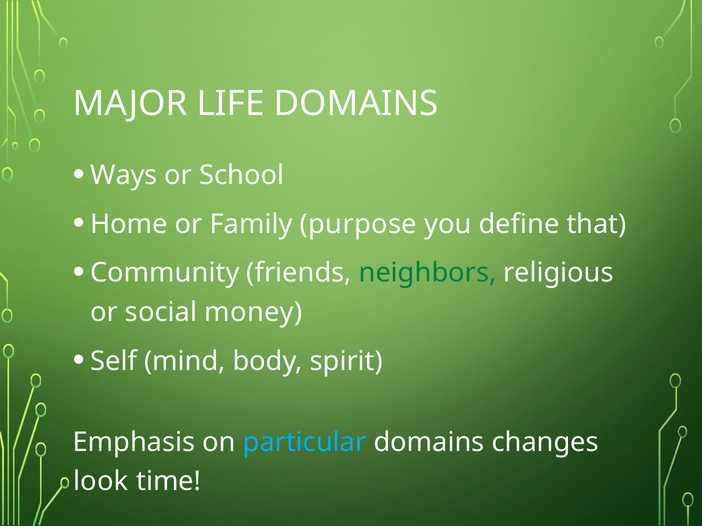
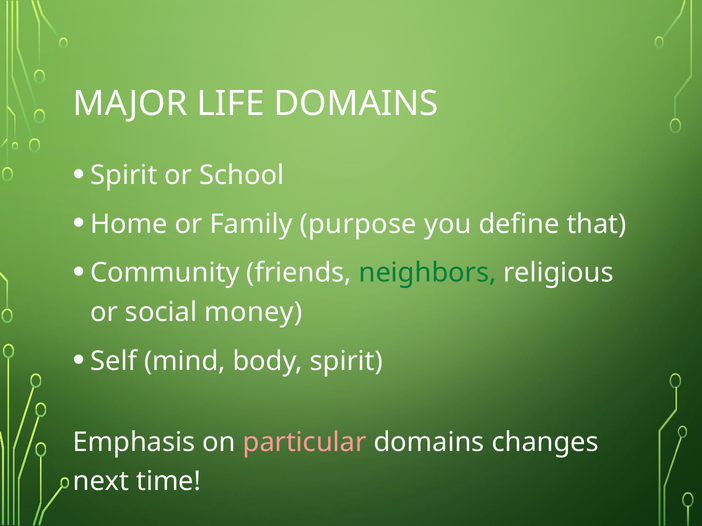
Ways at (124, 175): Ways -> Spirit
particular colour: light blue -> pink
look: look -> next
